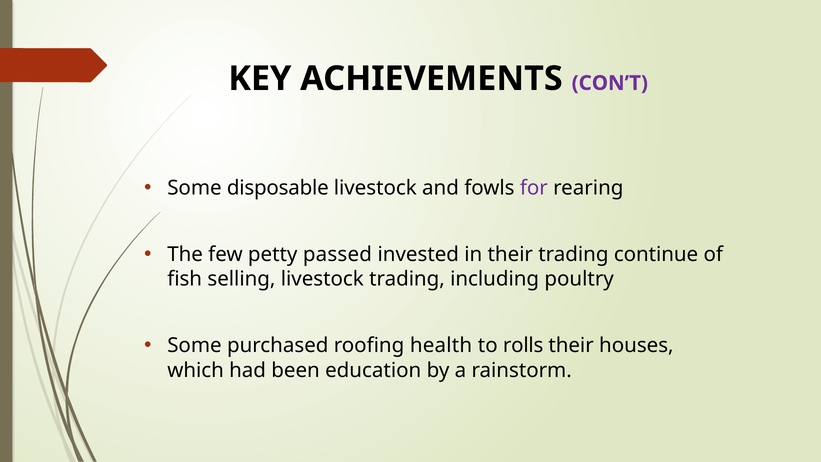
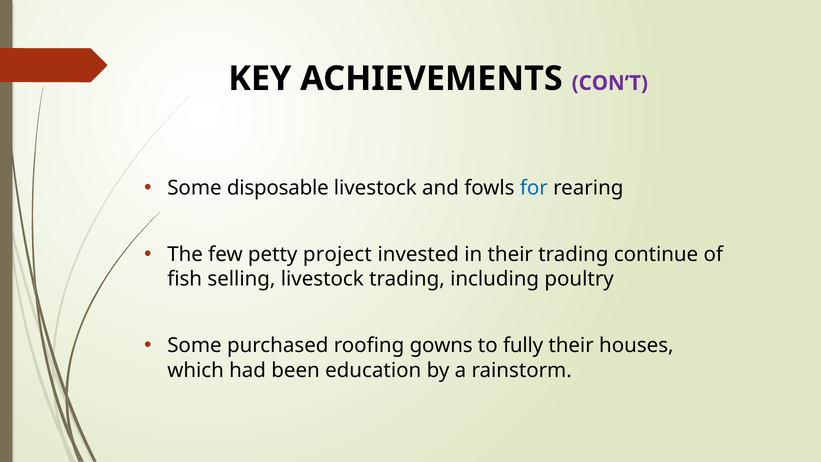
for colour: purple -> blue
passed: passed -> project
health: health -> gowns
rolls: rolls -> fully
